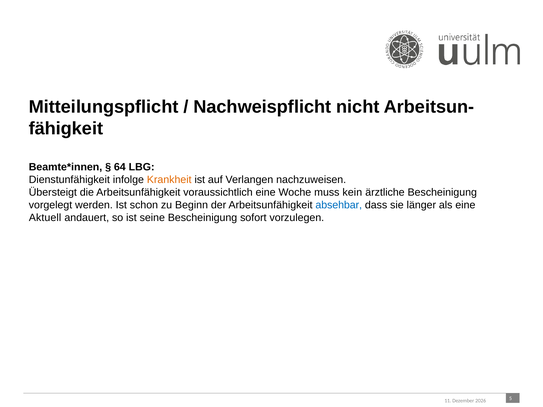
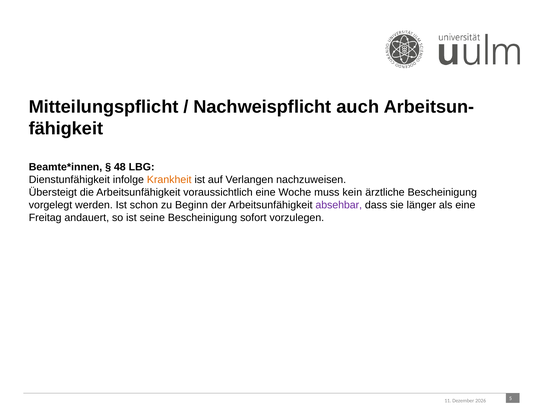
nicht: nicht -> auch
64: 64 -> 48
absehbar colour: blue -> purple
Aktuell: Aktuell -> Freitag
